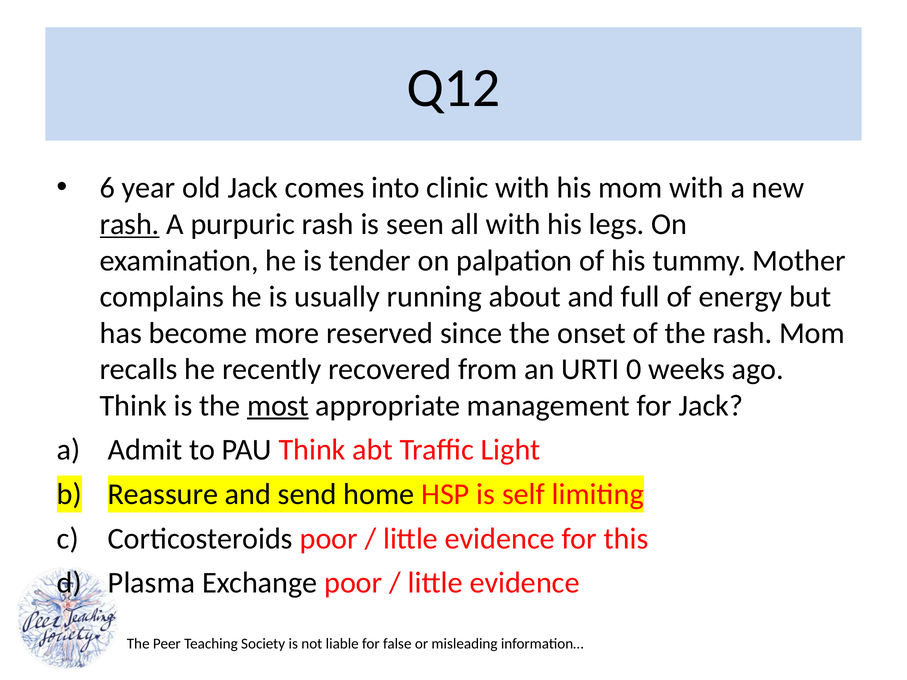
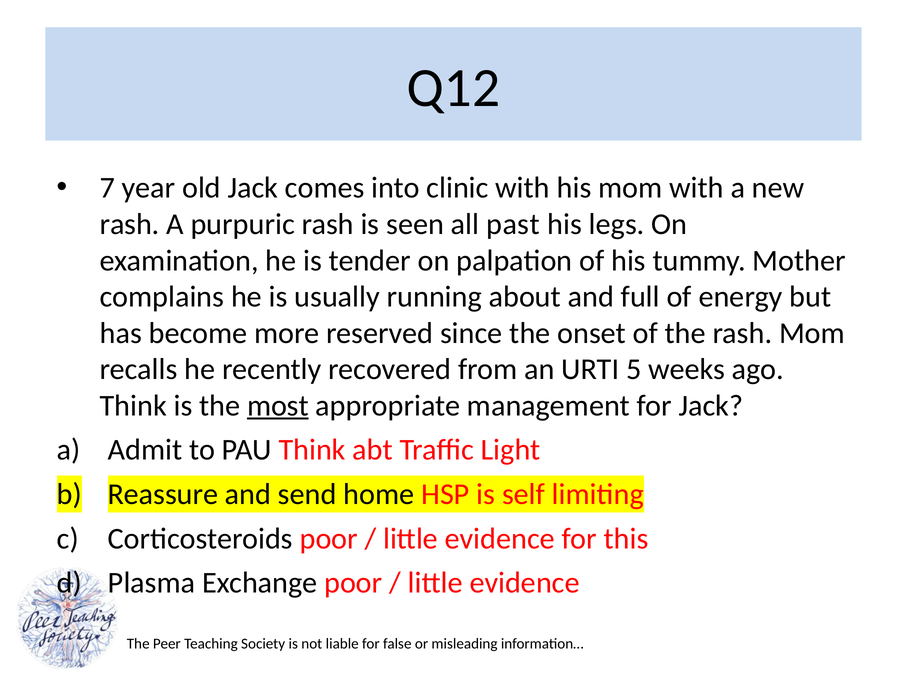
6: 6 -> 7
rash at (130, 224) underline: present -> none
all with: with -> past
0: 0 -> 5
